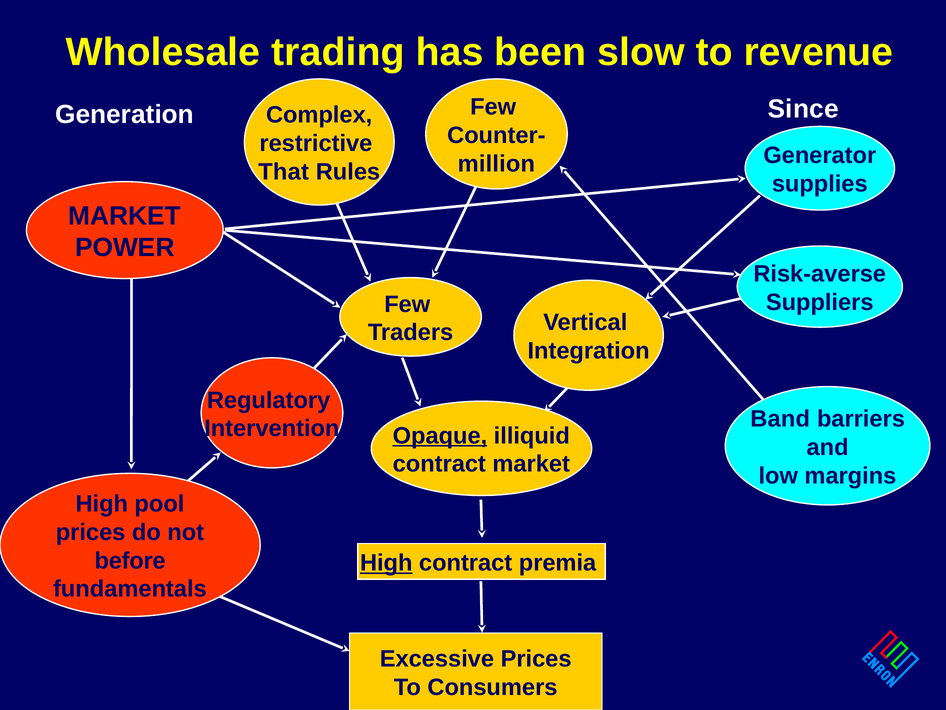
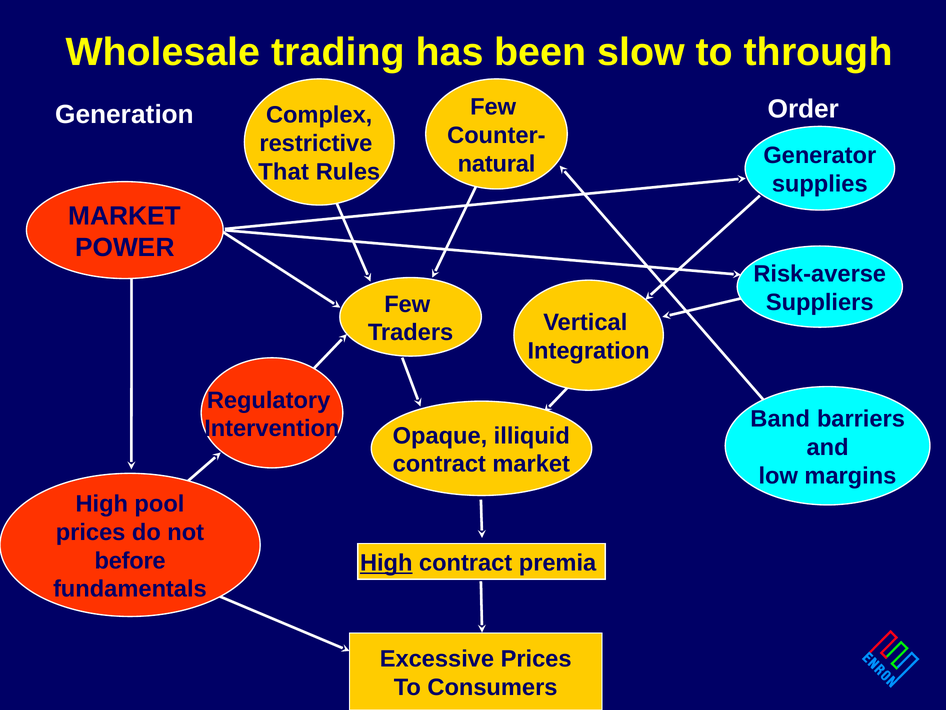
revenue: revenue -> through
Since: Since -> Order
million: million -> natural
Opaque underline: present -> none
